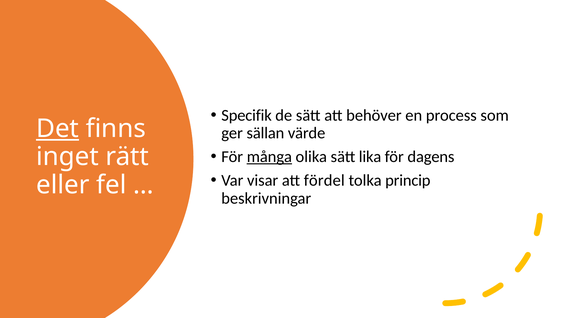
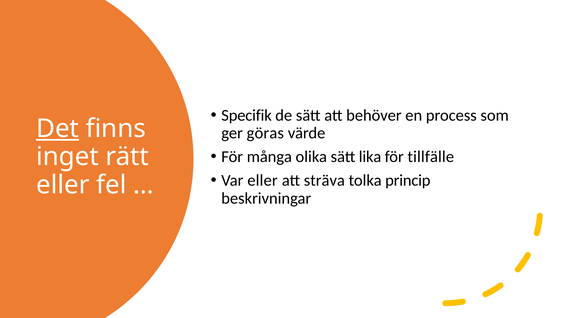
sällan: sällan -> göras
många underline: present -> none
dagens: dagens -> tillfälle
Var visar: visar -> eller
fördel: fördel -> sträva
